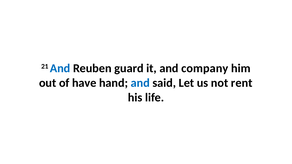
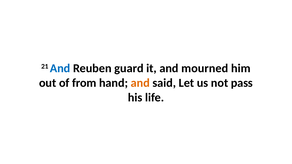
company: company -> mourned
have: have -> from
and at (140, 83) colour: blue -> orange
rent: rent -> pass
